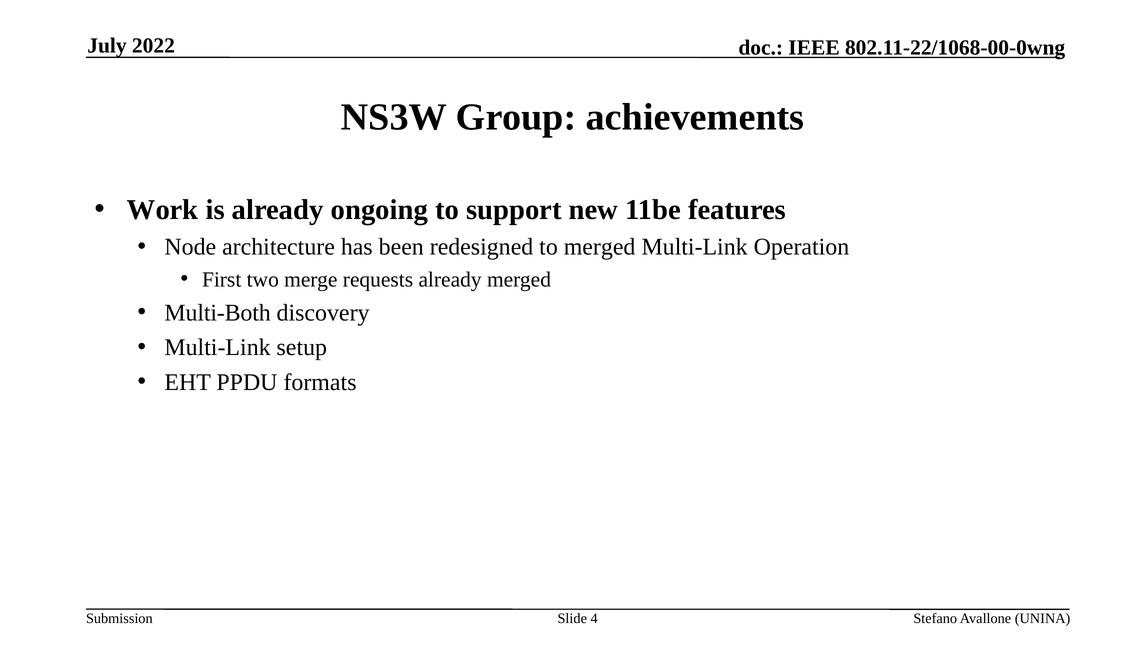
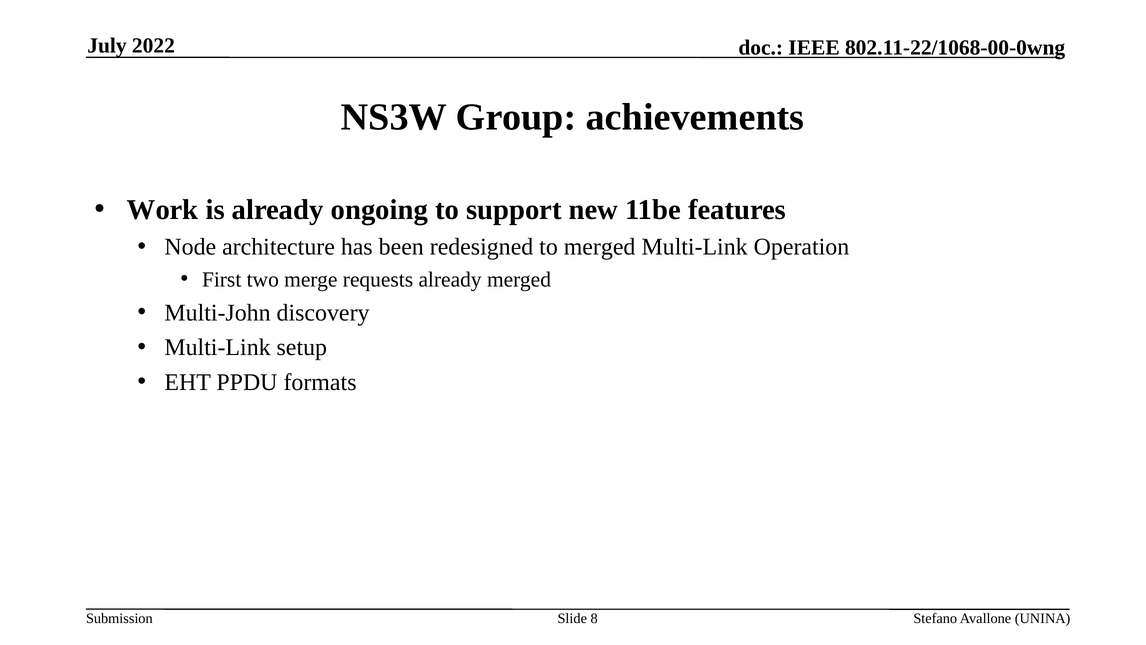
Multi-Both: Multi-Both -> Multi-John
4: 4 -> 8
